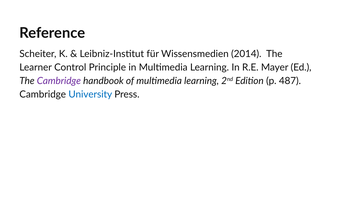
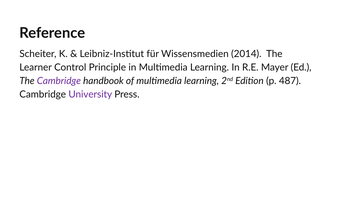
University colour: blue -> purple
